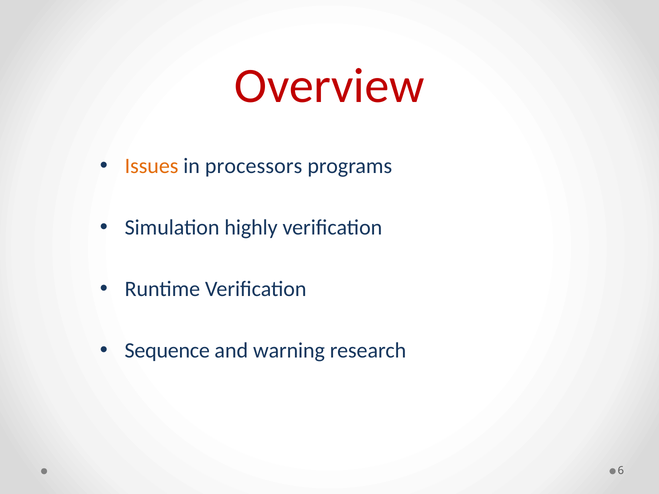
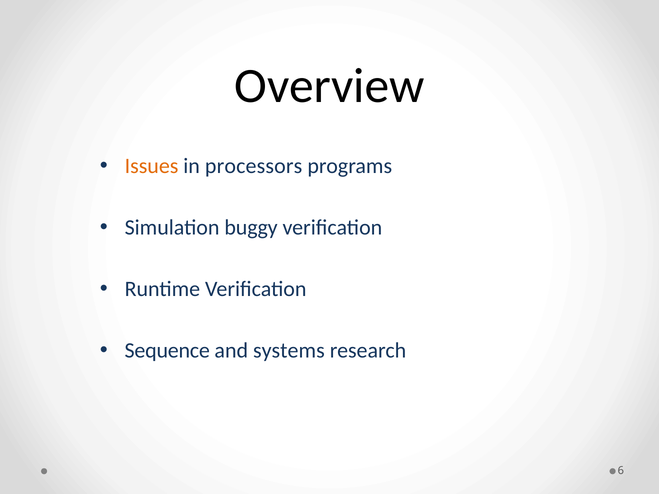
Overview colour: red -> black
highly: highly -> buggy
warning: warning -> systems
